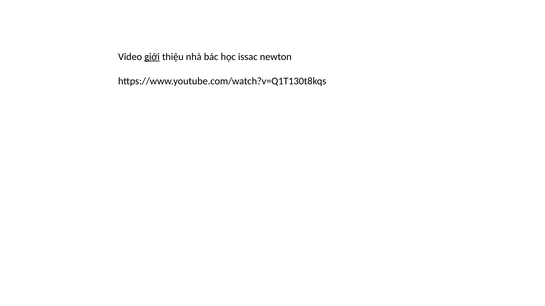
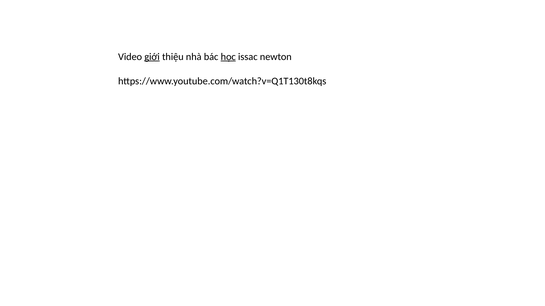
học underline: none -> present
